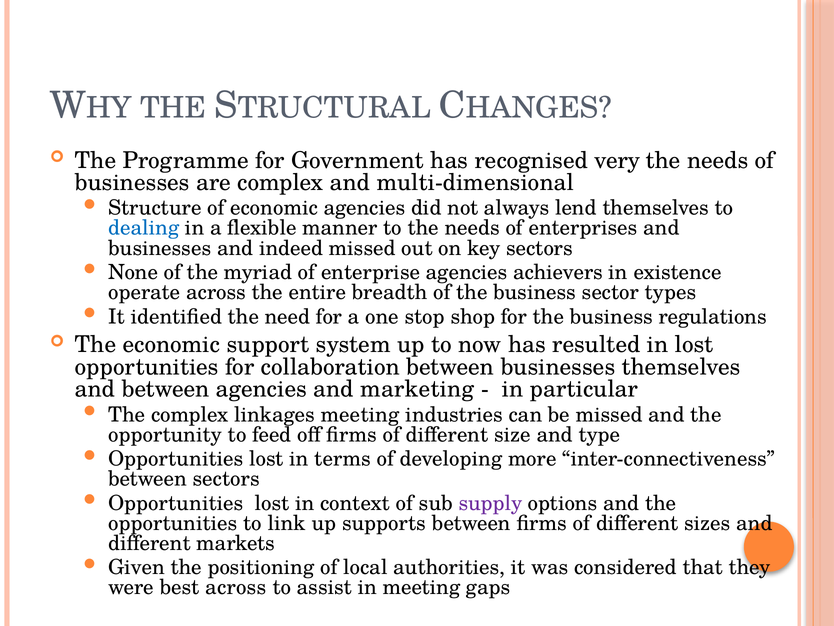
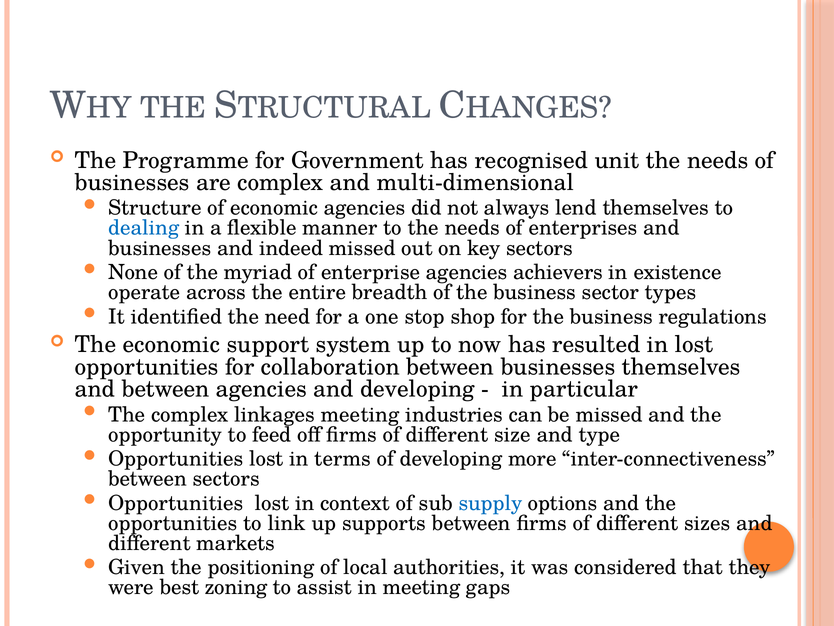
very: very -> unit
and marketing: marketing -> developing
supply colour: purple -> blue
best across: across -> zoning
